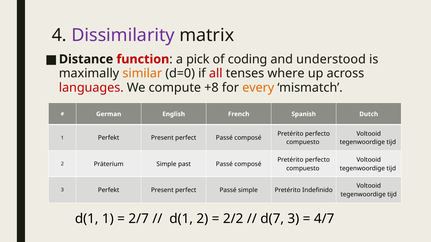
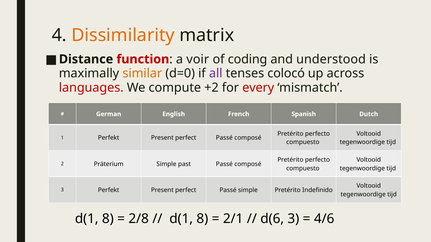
Dissimilarity colour: purple -> orange
pick: pick -> voir
all colour: red -> purple
where: where -> colocó
+8: +8 -> +2
every colour: orange -> red
1 at (108, 219): 1 -> 8
2/7: 2/7 -> 2/8
2 at (202, 219): 2 -> 8
2/2: 2/2 -> 2/1
d(7: d(7 -> d(6
4/7: 4/7 -> 4/6
